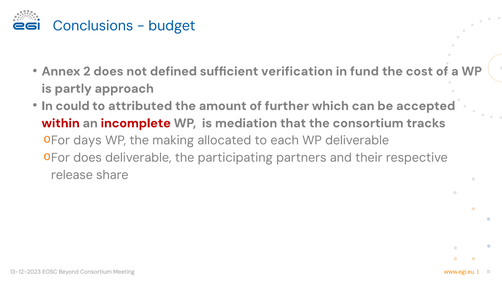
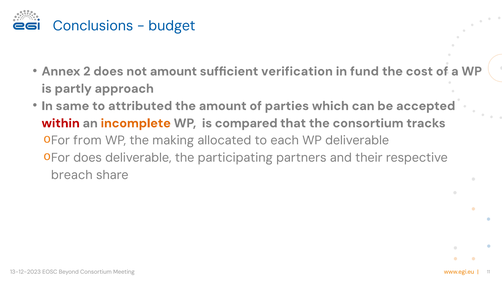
not defined: defined -> amount
could: could -> same
further: further -> parties
incomplete colour: red -> orange
mediation: mediation -> compared
days: days -> from
release: release -> breach
